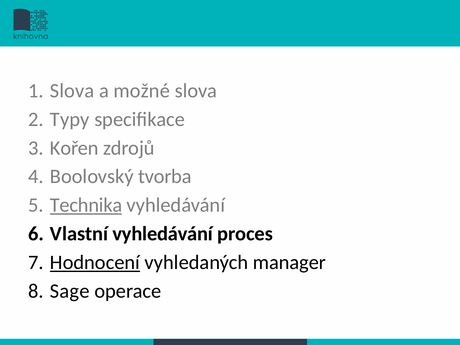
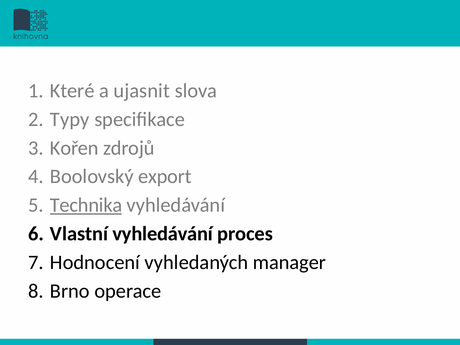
Slova at (72, 91): Slova -> Které
možné: možné -> ujasnit
tvorba: tvorba -> export
Hodnocení underline: present -> none
Sage: Sage -> Brno
